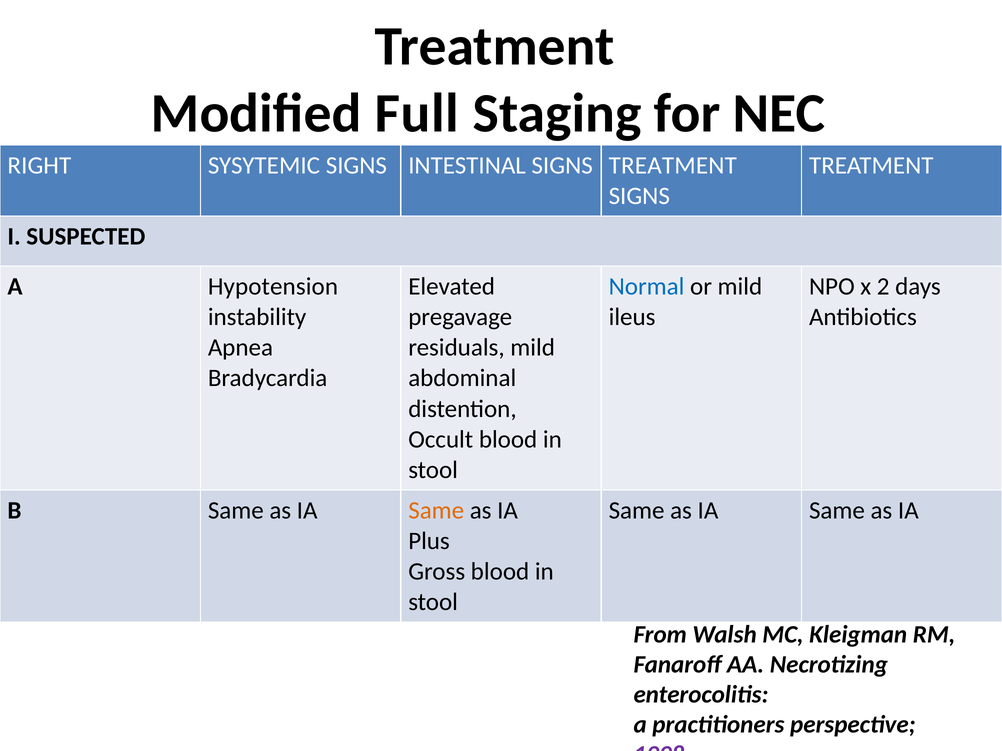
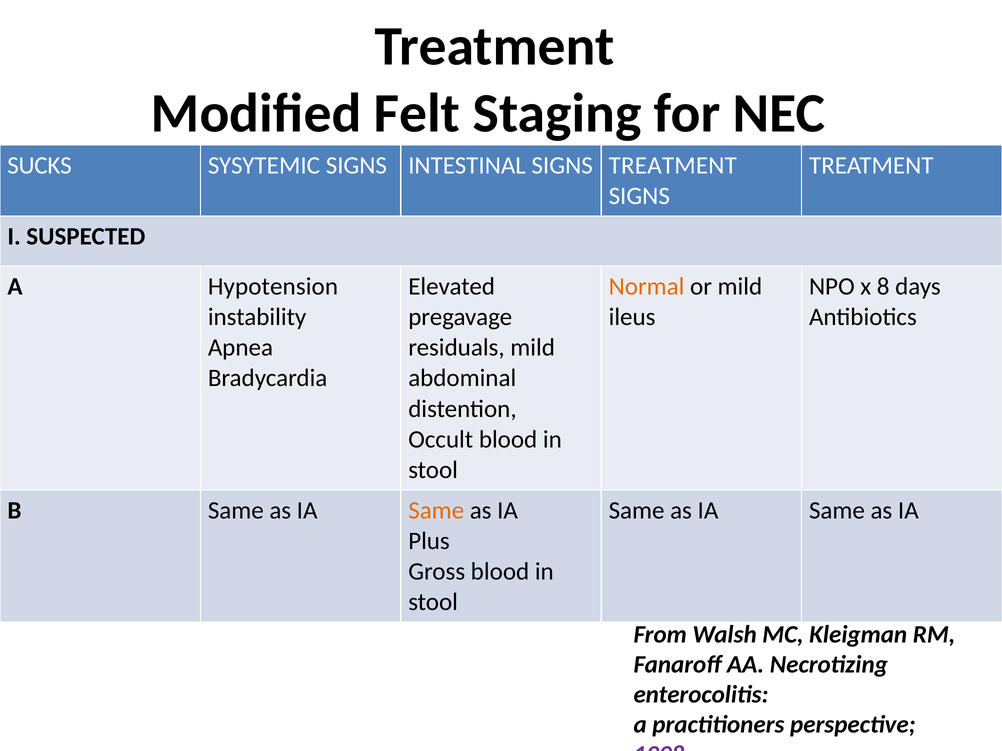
Full: Full -> Felt
RIGHT: RIGHT -> SUCKS
Normal colour: blue -> orange
2: 2 -> 8
